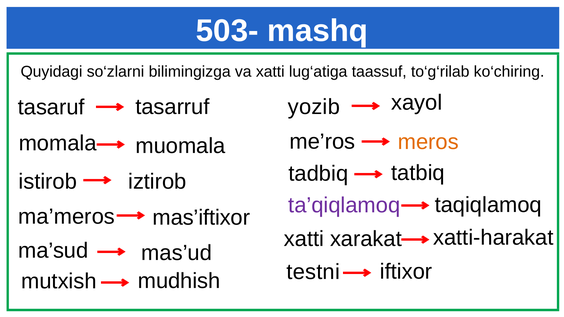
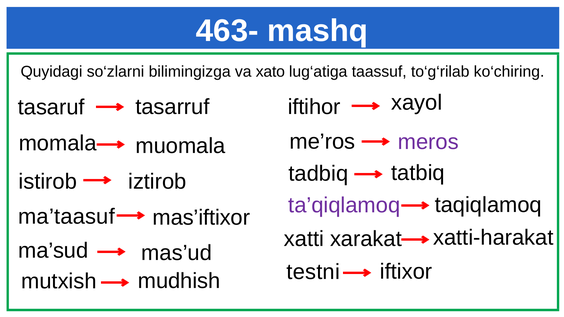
503-: 503- -> 463-
va xatti: xatti -> xato
yozib: yozib -> iftihor
meros colour: orange -> purple
ma’meros: ma’meros -> ma’taasuf
